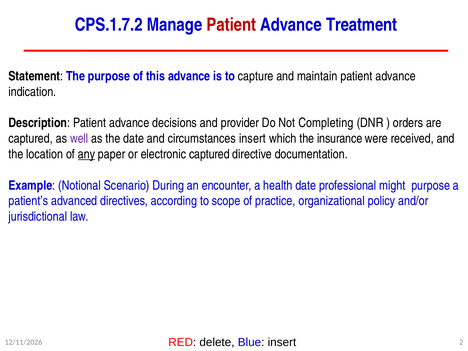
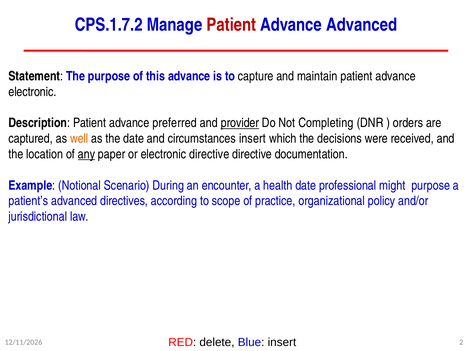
Advance Treatment: Treatment -> Advanced
indication at (32, 92): indication -> electronic
decisions: decisions -> preferred
provider underline: none -> present
well colour: purple -> orange
insurance: insurance -> decisions
electronic captured: captured -> directive
